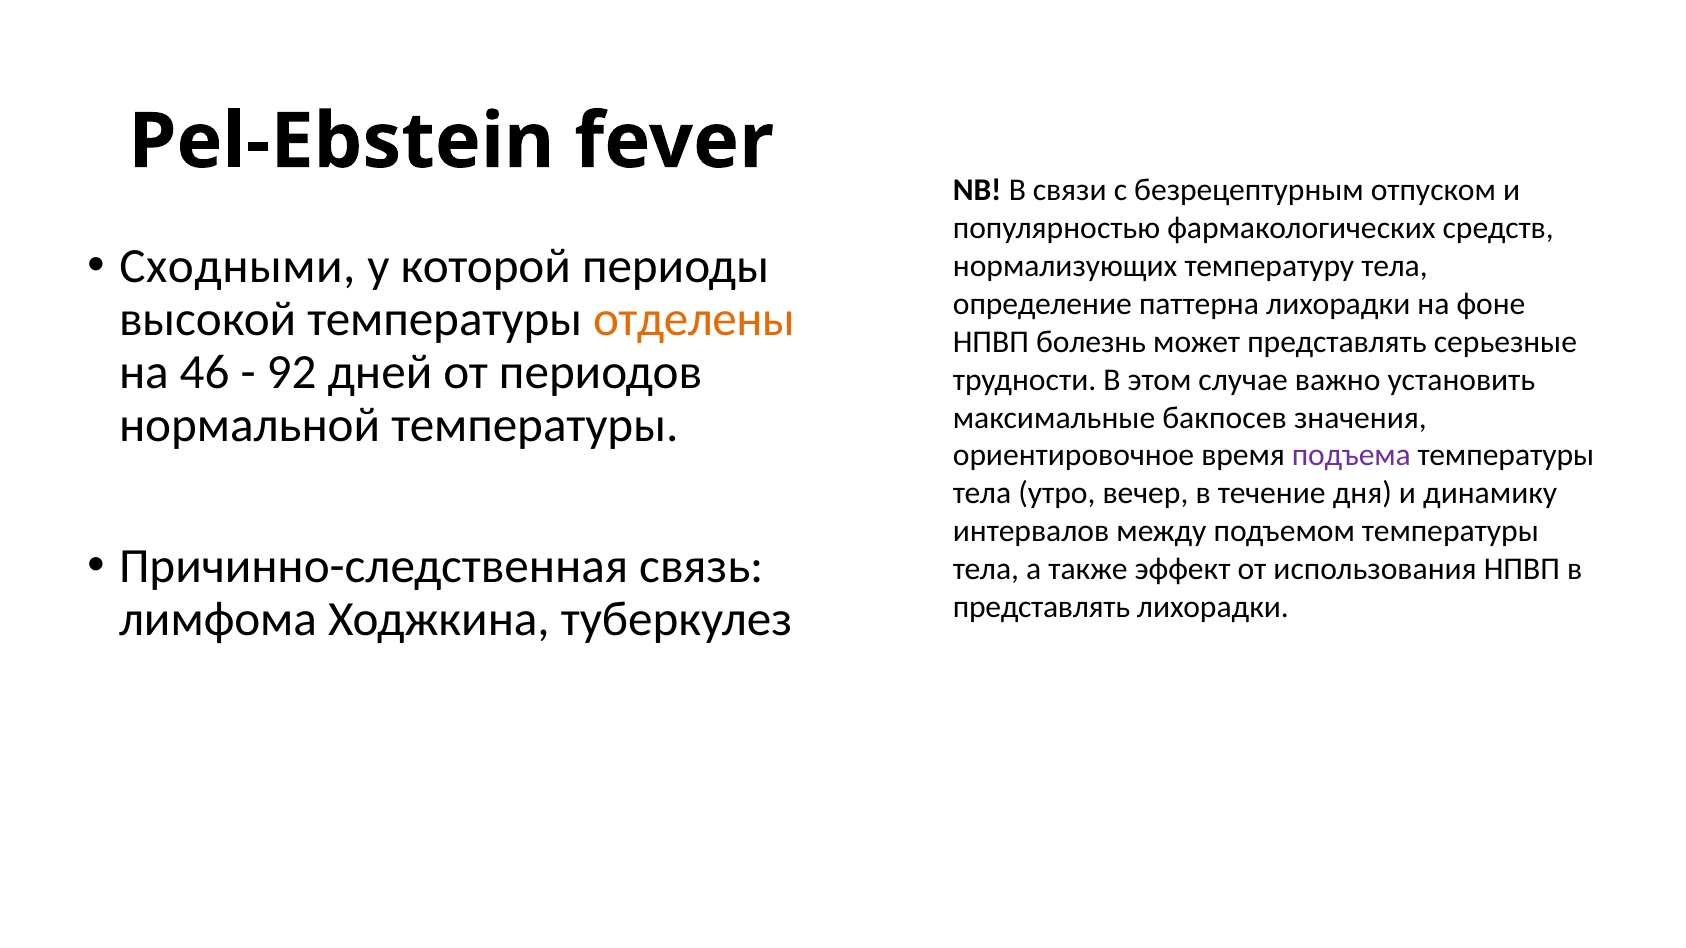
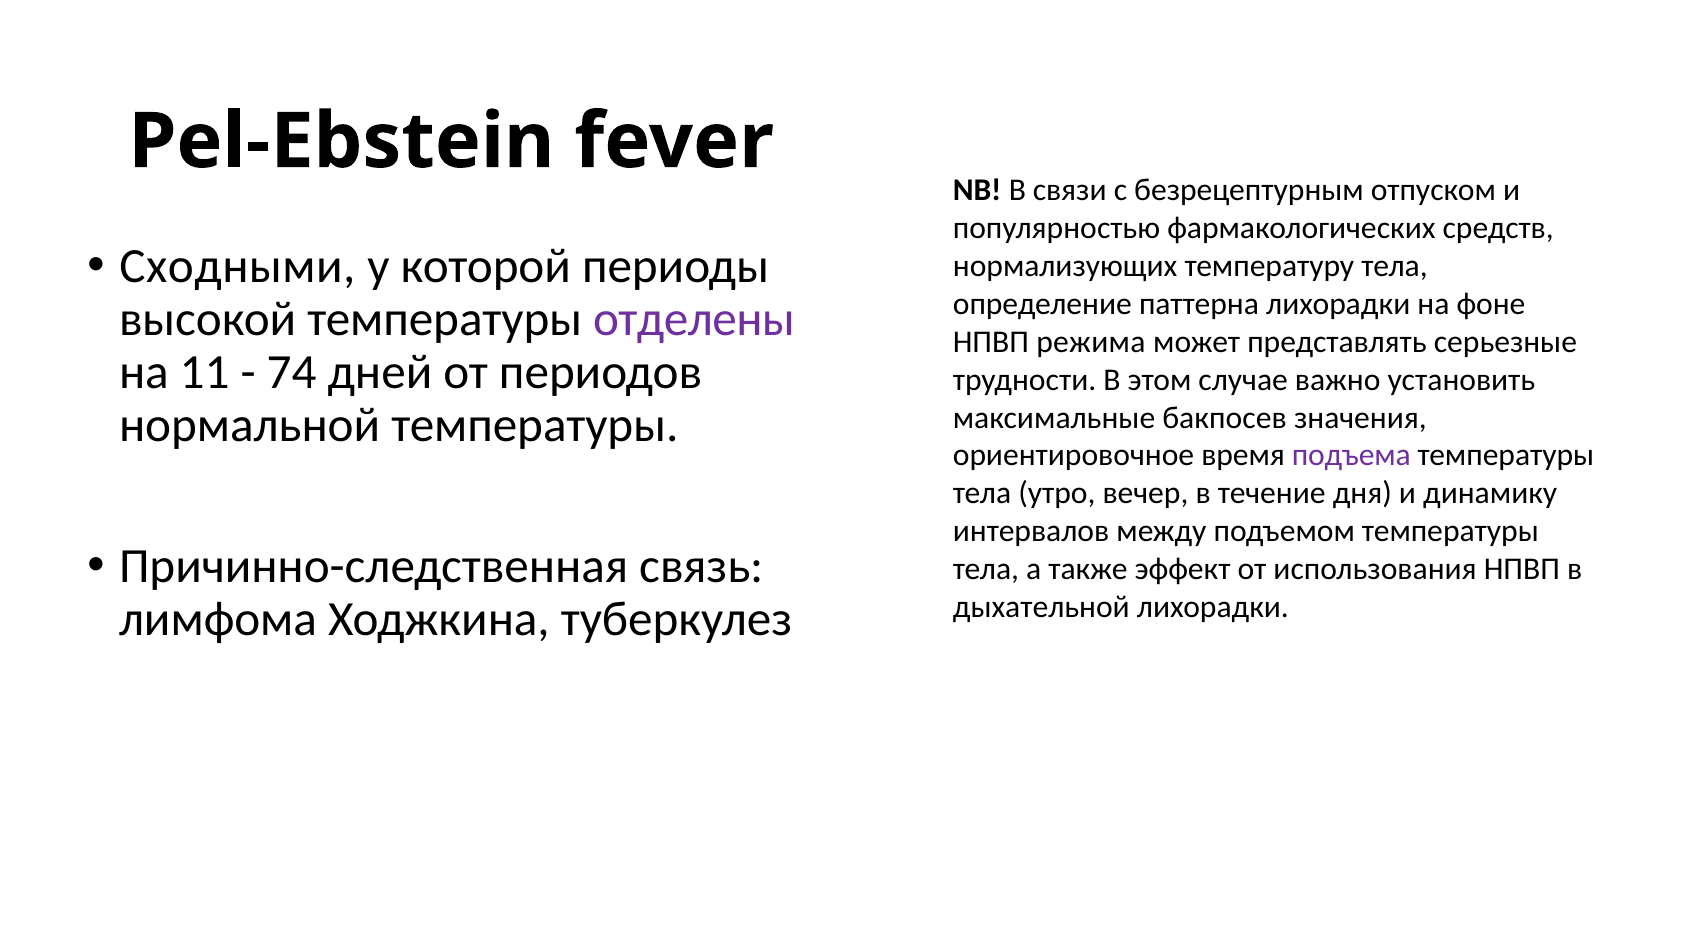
отделены colour: orange -> purple
болезнь: болезнь -> режима
46: 46 -> 11
92: 92 -> 74
представлять at (1041, 607): представлять -> дыхательной
